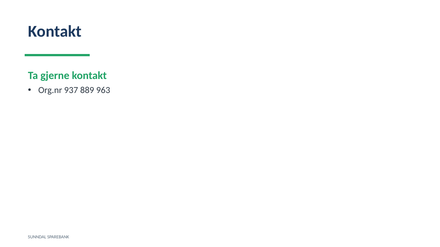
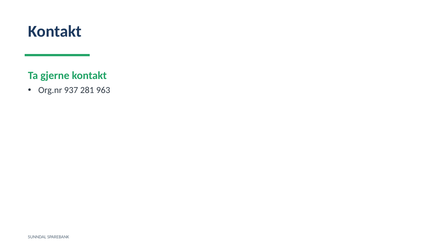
889: 889 -> 281
